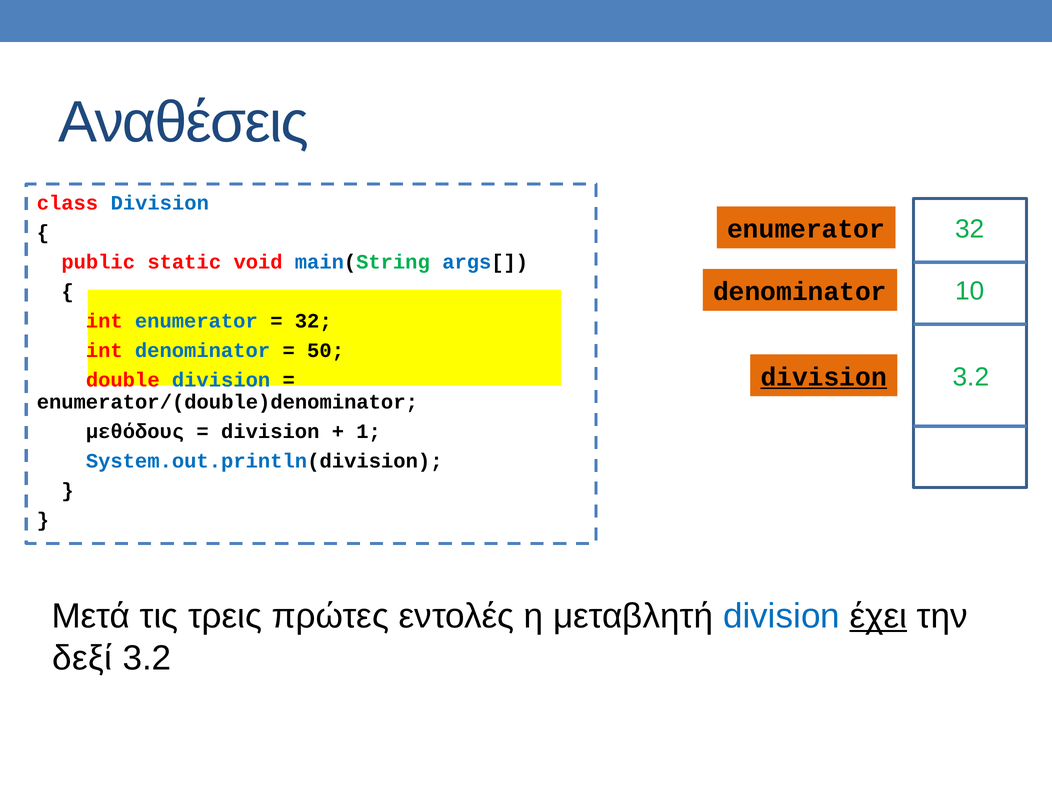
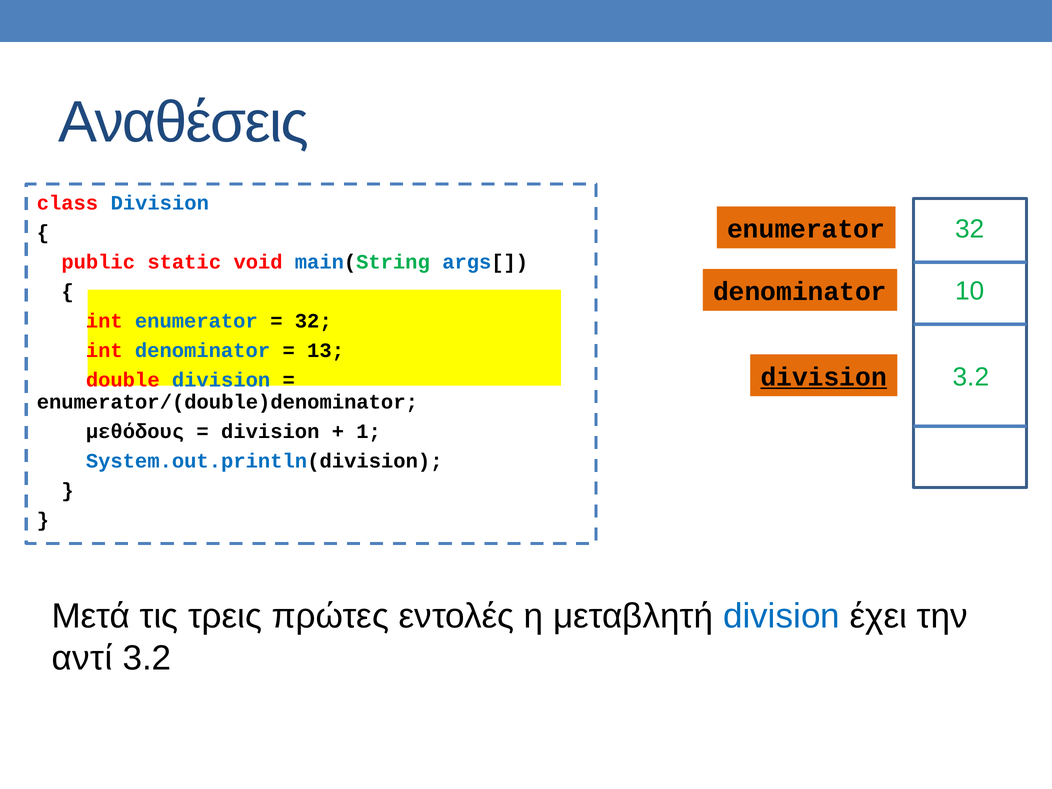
50: 50 -> 13
έχει underline: present -> none
δεξί: δεξί -> αντί
